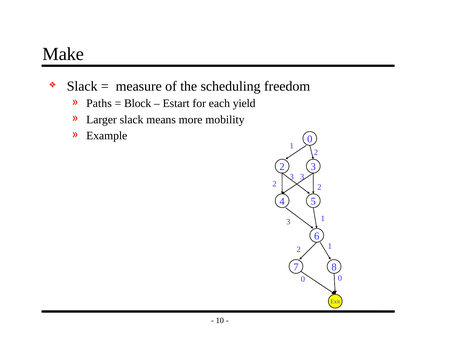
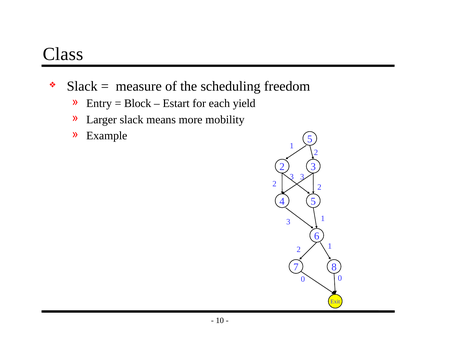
Make: Make -> Class
Paths: Paths -> Entry
Example 0: 0 -> 5
